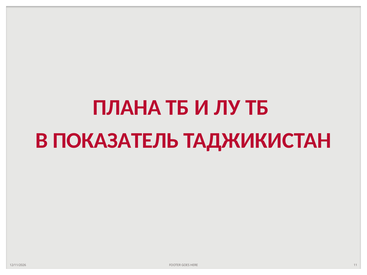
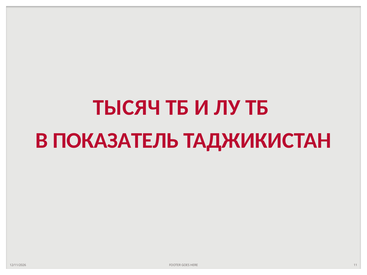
ПЛАНА: ПЛАНА -> ТЫСЯЧ
